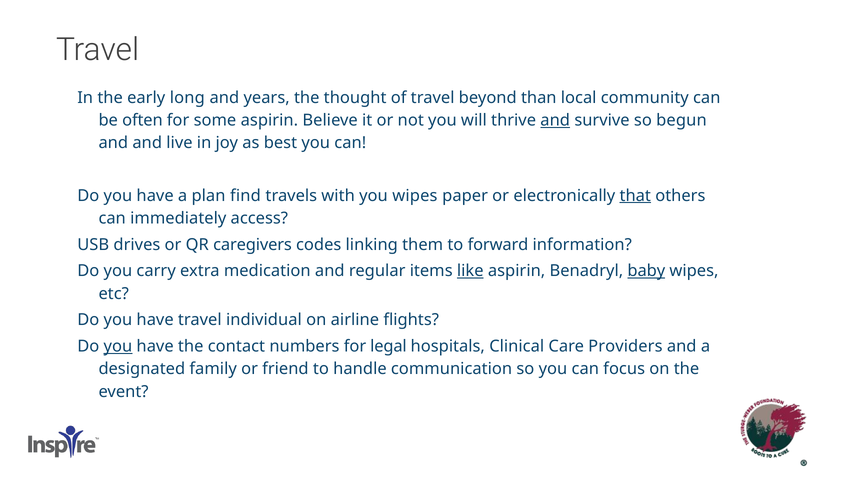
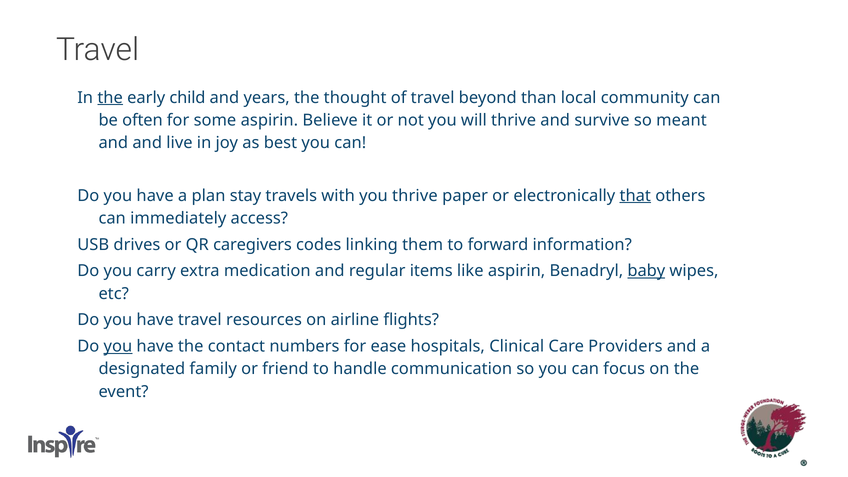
the at (110, 98) underline: none -> present
long: long -> child
and at (555, 120) underline: present -> none
begun: begun -> meant
find: find -> stay
you wipes: wipes -> thrive
like underline: present -> none
individual: individual -> resources
legal: legal -> ease
